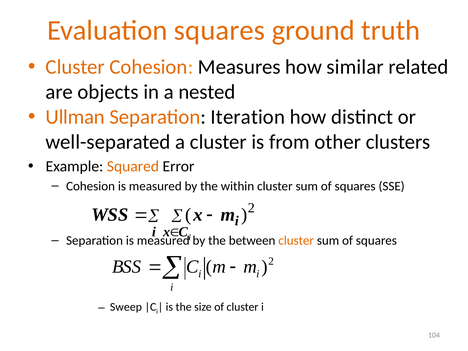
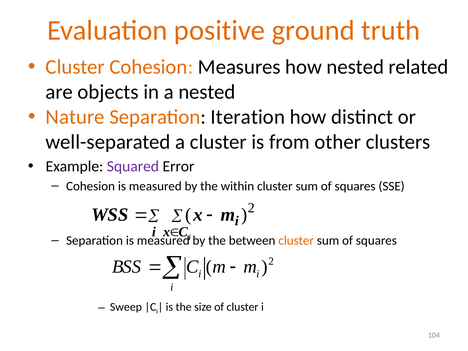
Evaluation squares: squares -> positive
how similar: similar -> nested
Ullman: Ullman -> Nature
Squared colour: orange -> purple
